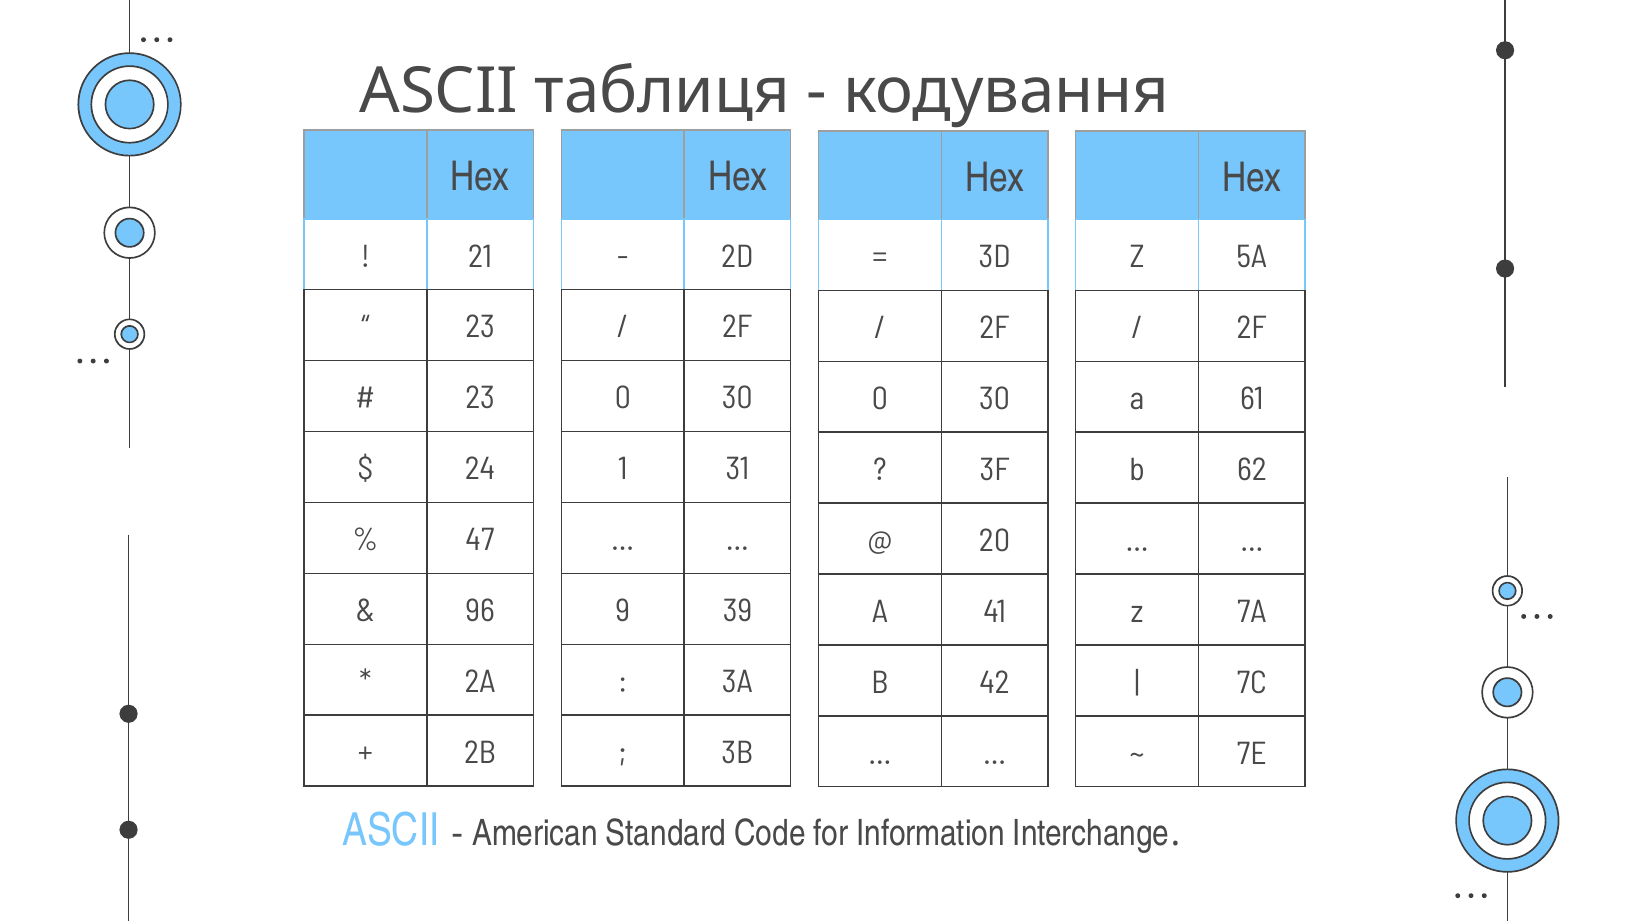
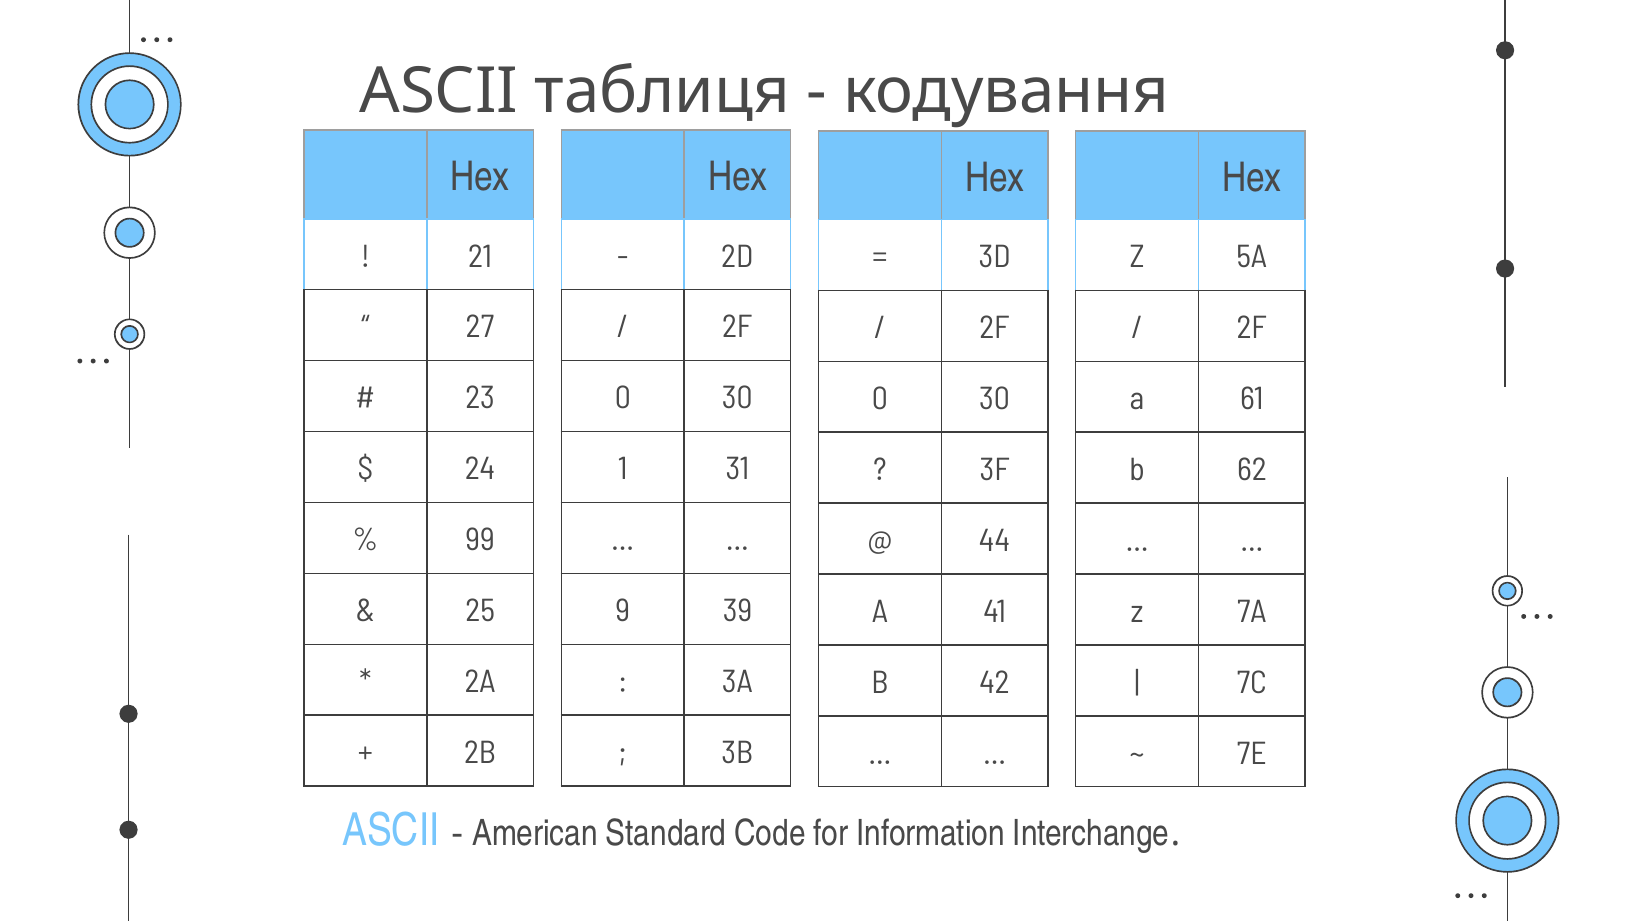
23 at (480, 327): 23 -> 27
47: 47 -> 99
20: 20 -> 44
96: 96 -> 25
